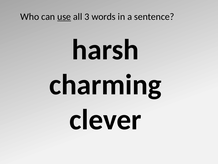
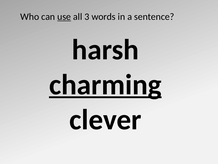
charming underline: none -> present
